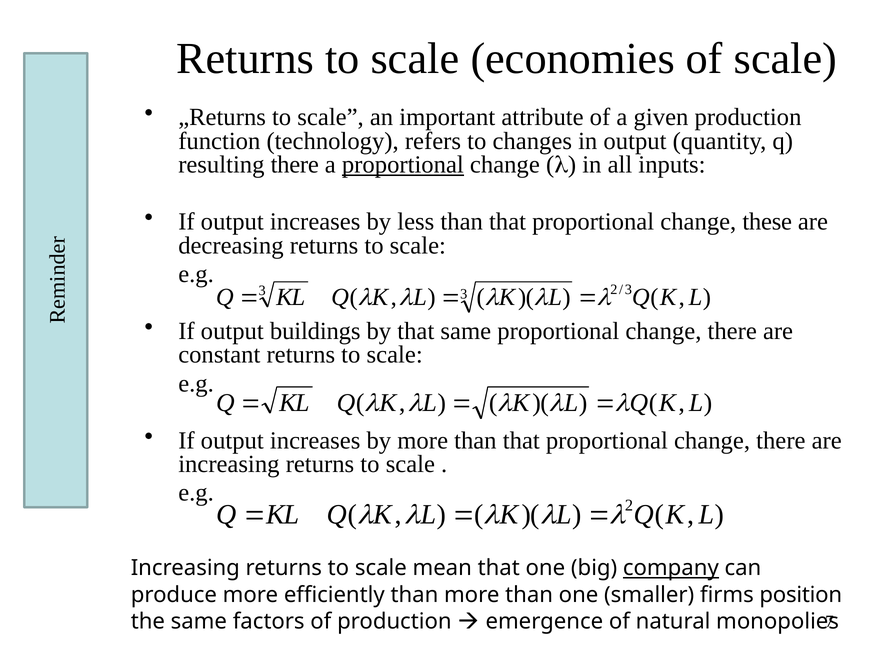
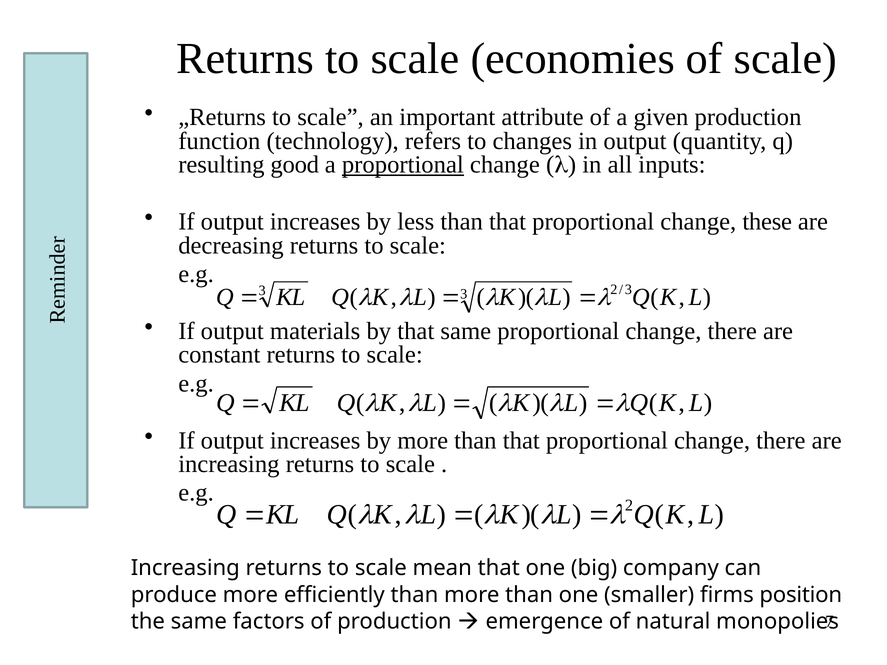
resulting there: there -> good
buildings: buildings -> materials
company underline: present -> none
